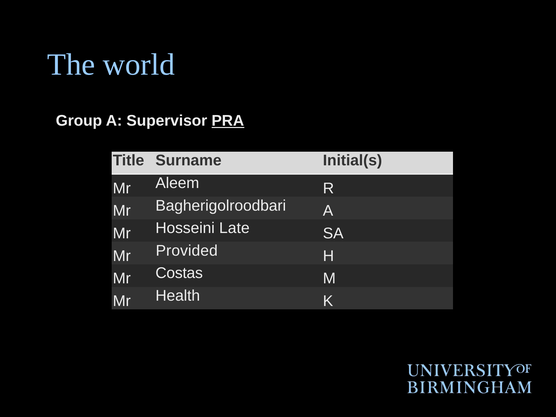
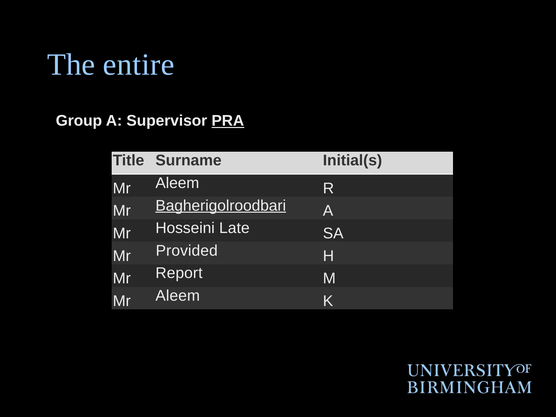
world: world -> entire
Bagherigolroodbari underline: none -> present
Costas: Costas -> Report
Health at (178, 296): Health -> Aleem
